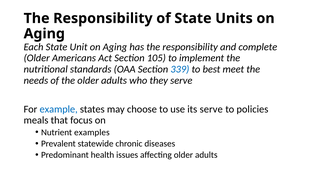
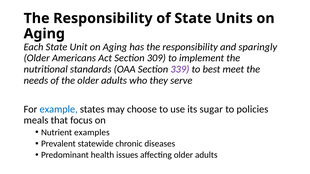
complete: complete -> sparingly
105: 105 -> 309
339 colour: blue -> purple
its serve: serve -> sugar
